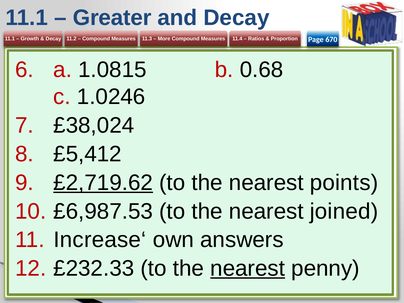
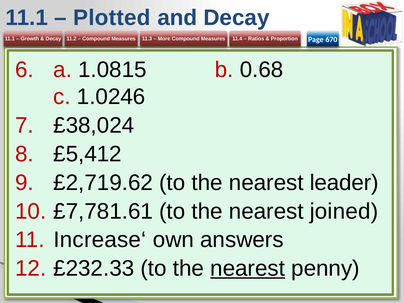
Greater: Greater -> Plotted
£2,719.62 underline: present -> none
points: points -> leader
£6,987.53: £6,987.53 -> £7,781.61
